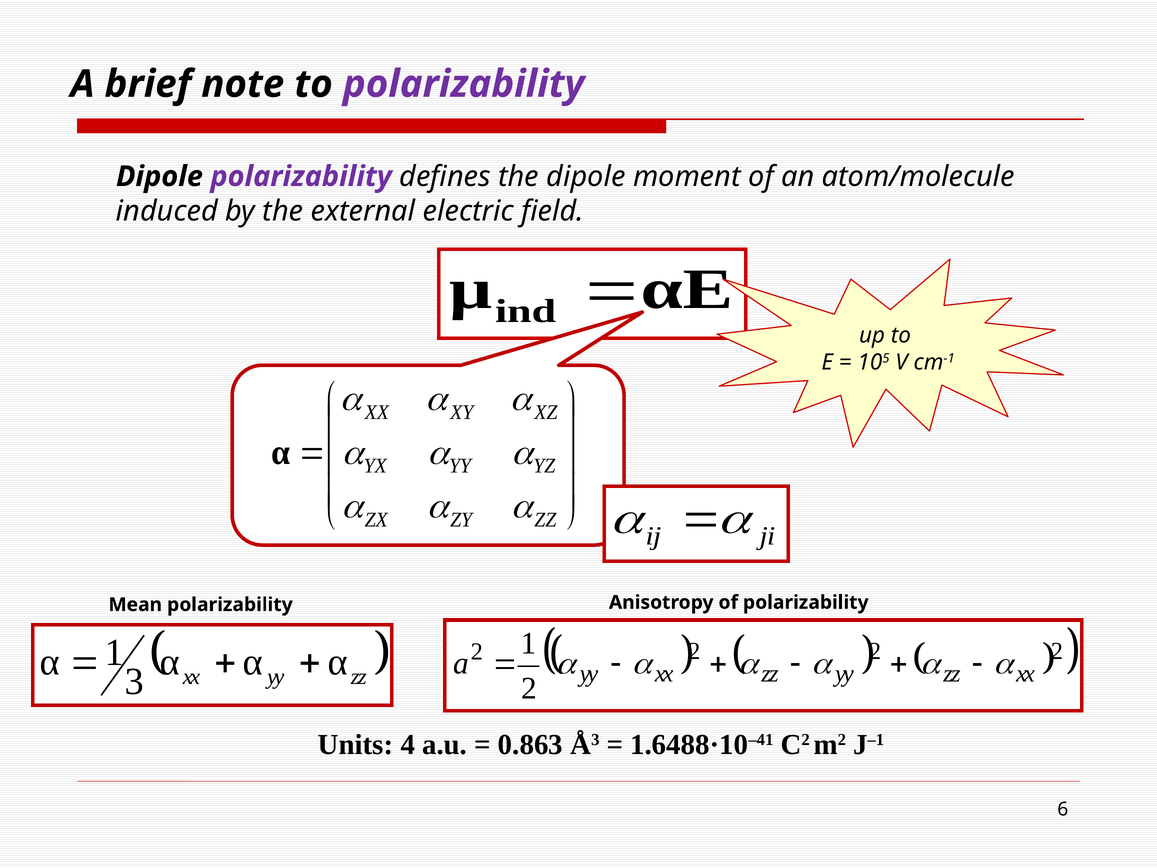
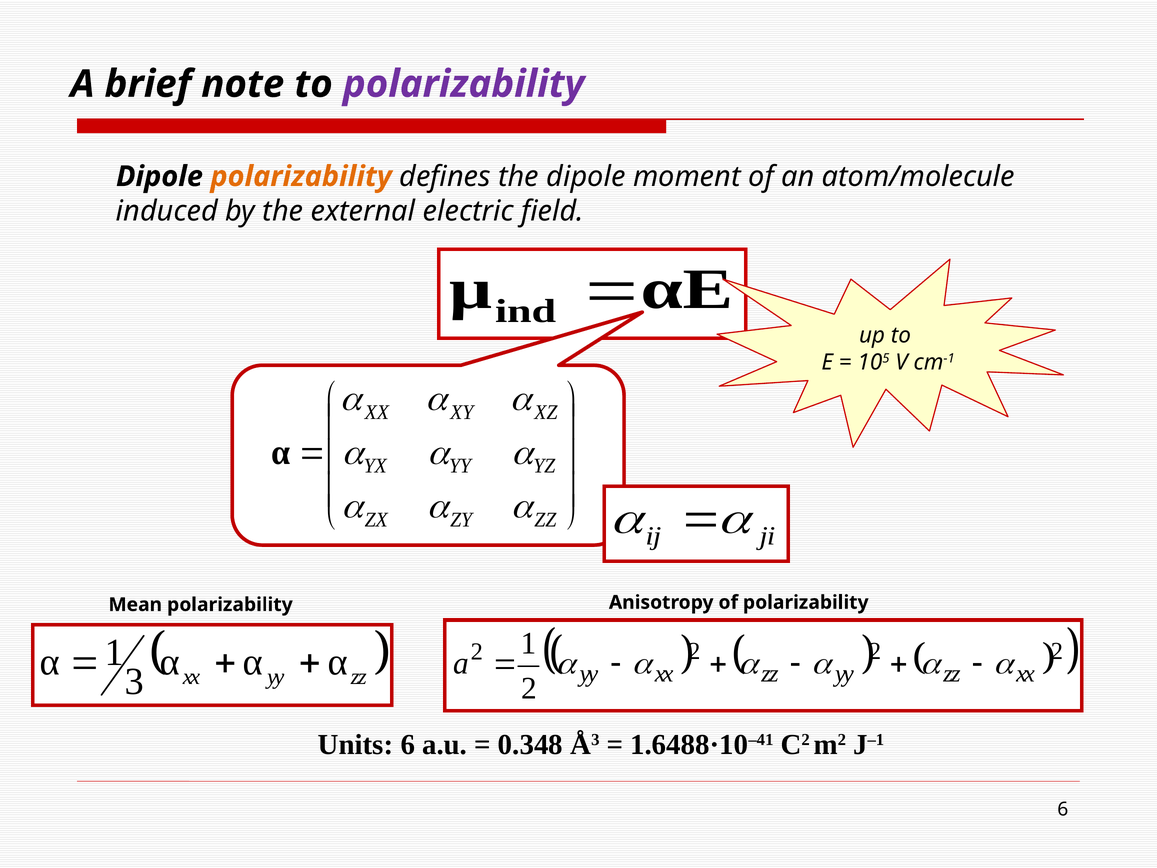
polarizability at (301, 176) colour: purple -> orange
Units 4: 4 -> 6
0.863: 0.863 -> 0.348
